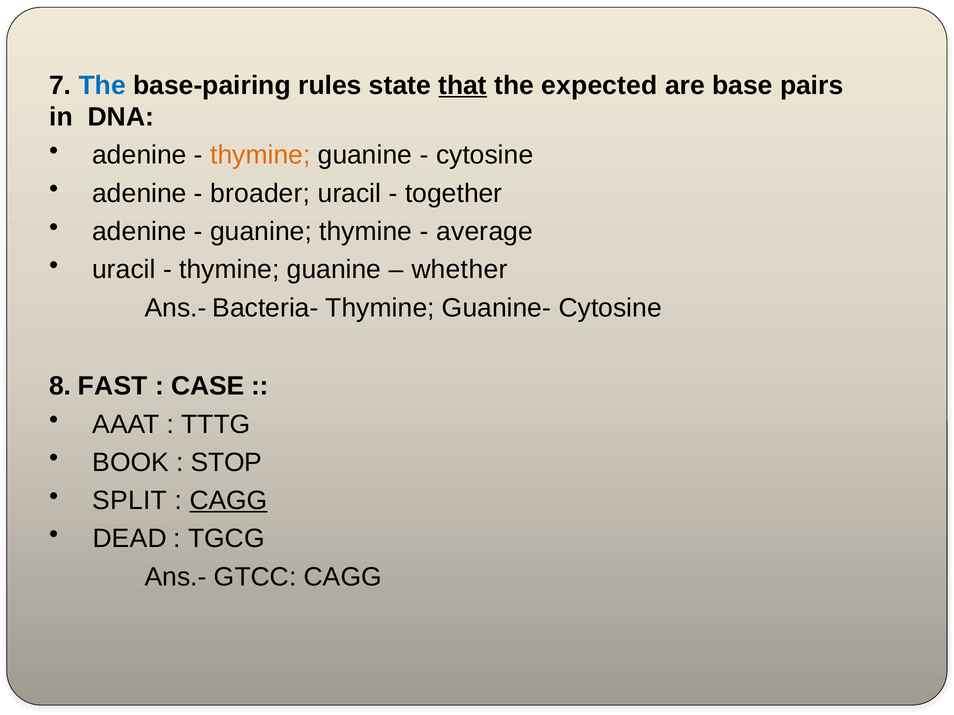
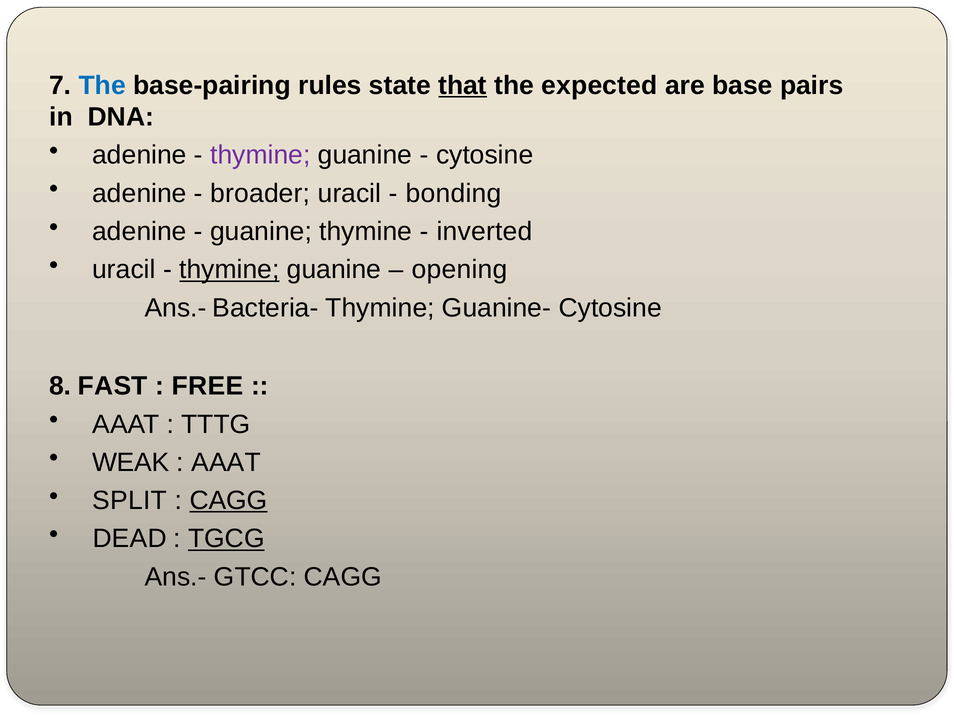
thymine at (260, 155) colour: orange -> purple
together: together -> bonding
average: average -> inverted
thymine at (229, 270) underline: none -> present
whether: whether -> opening
CASE: CASE -> FREE
BOOK: BOOK -> WEAK
STOP at (226, 463): STOP -> AAAT
TGCG underline: none -> present
